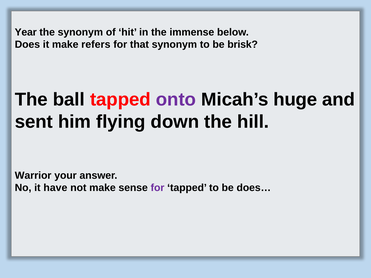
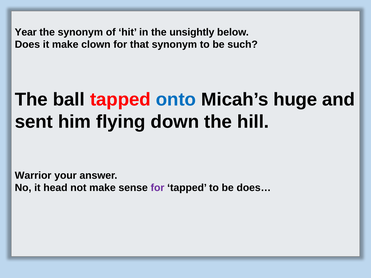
immense: immense -> unsightly
refers: refers -> clown
brisk: brisk -> such
onto colour: purple -> blue
have: have -> head
